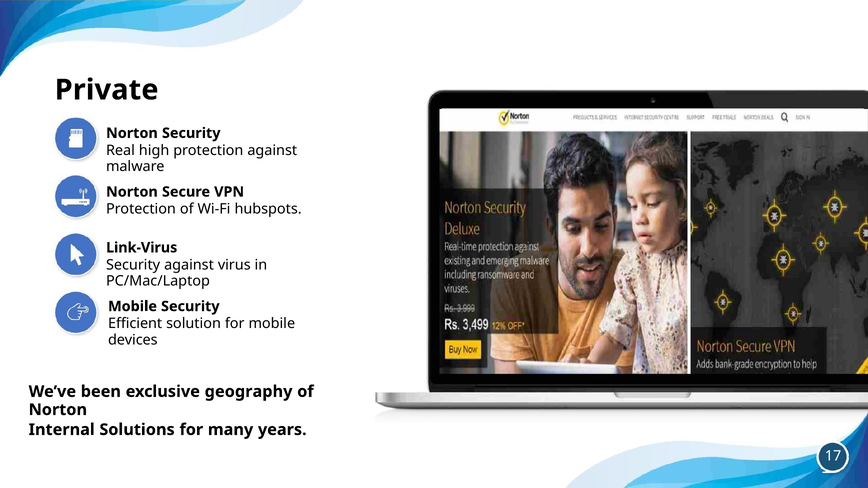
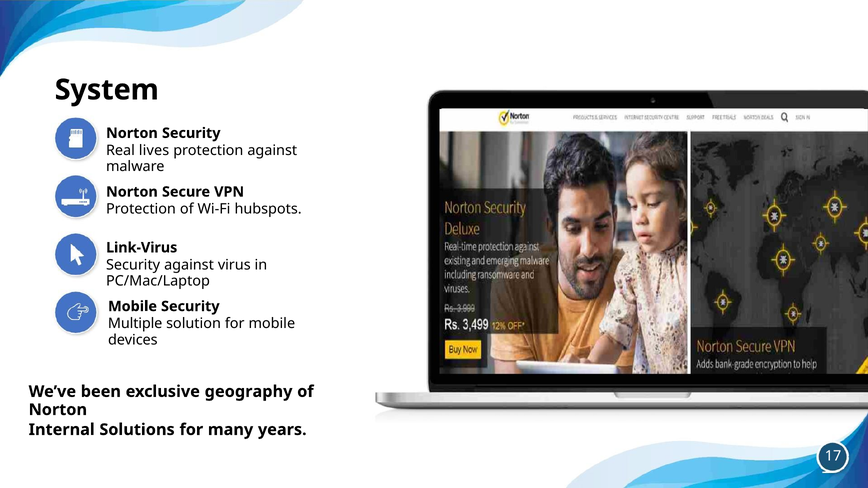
Private: Private -> System
high: high -> lives
Efficient: Efficient -> Multiple
